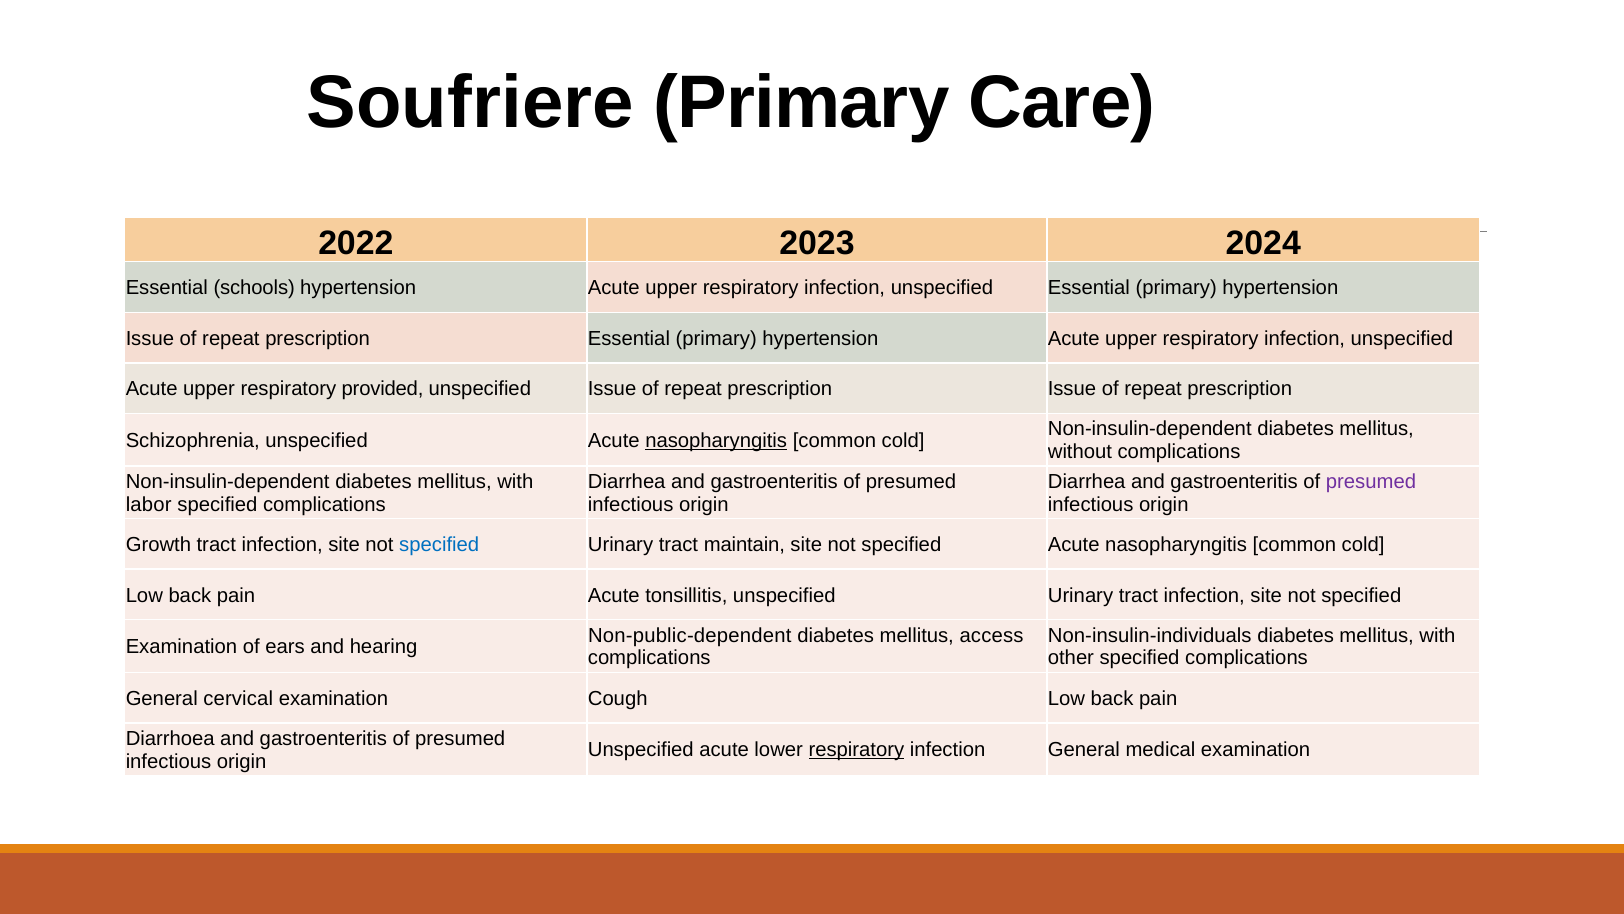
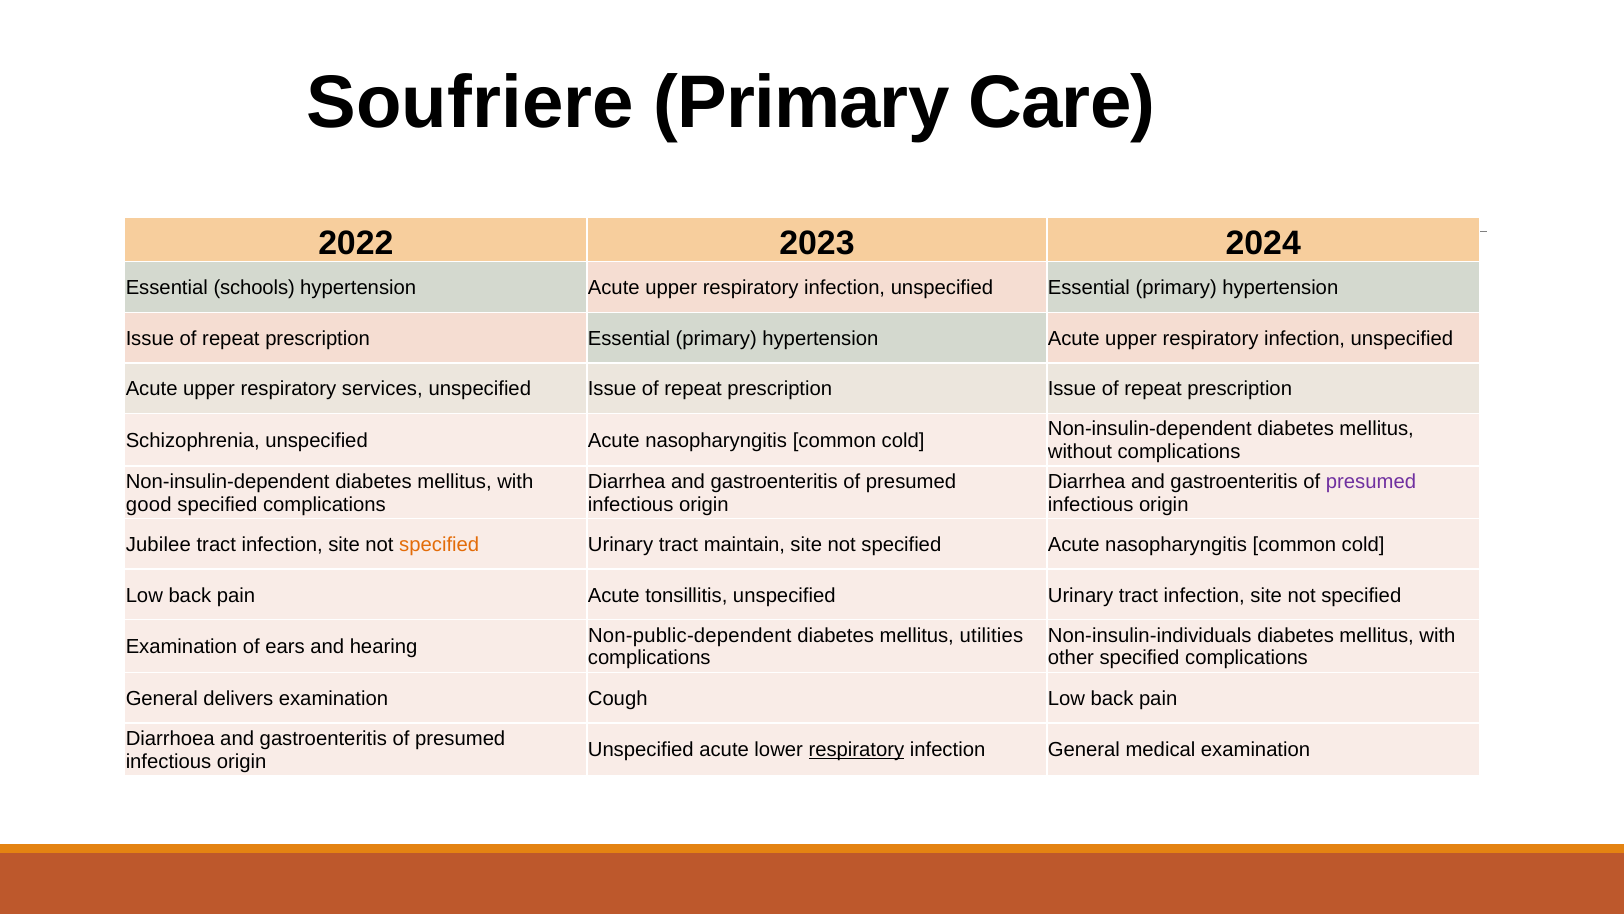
provided: provided -> services
nasopharyngitis at (716, 440) underline: present -> none
labor: labor -> good
Growth: Growth -> Jubilee
specified at (439, 544) colour: blue -> orange
access: access -> utilities
cervical: cervical -> delivers
